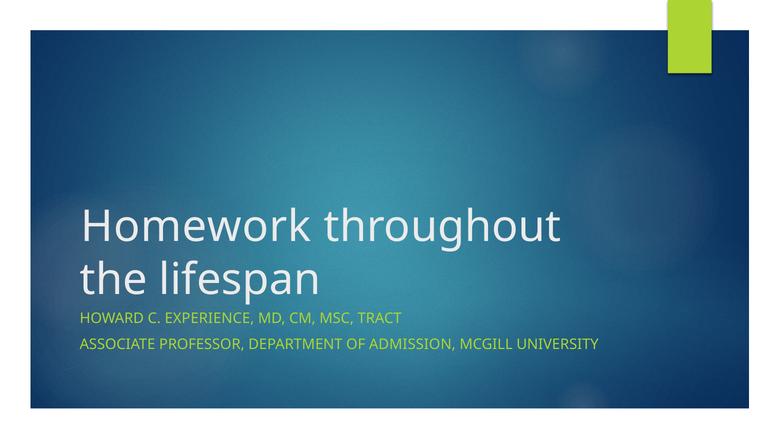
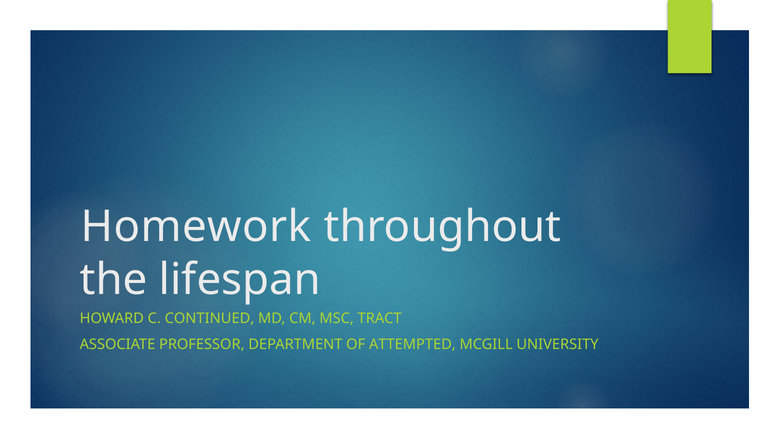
EXPERIENCE: EXPERIENCE -> CONTINUED
ADMISSION: ADMISSION -> ATTEMPTED
